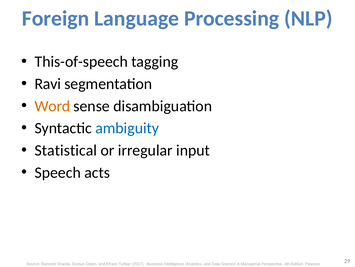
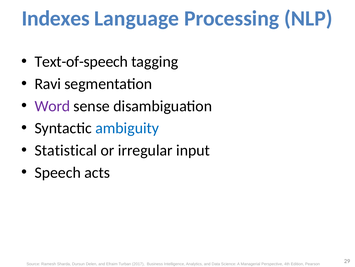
Foreign: Foreign -> Indexes
This-of-speech: This-of-speech -> Text-of-speech
Word colour: orange -> purple
